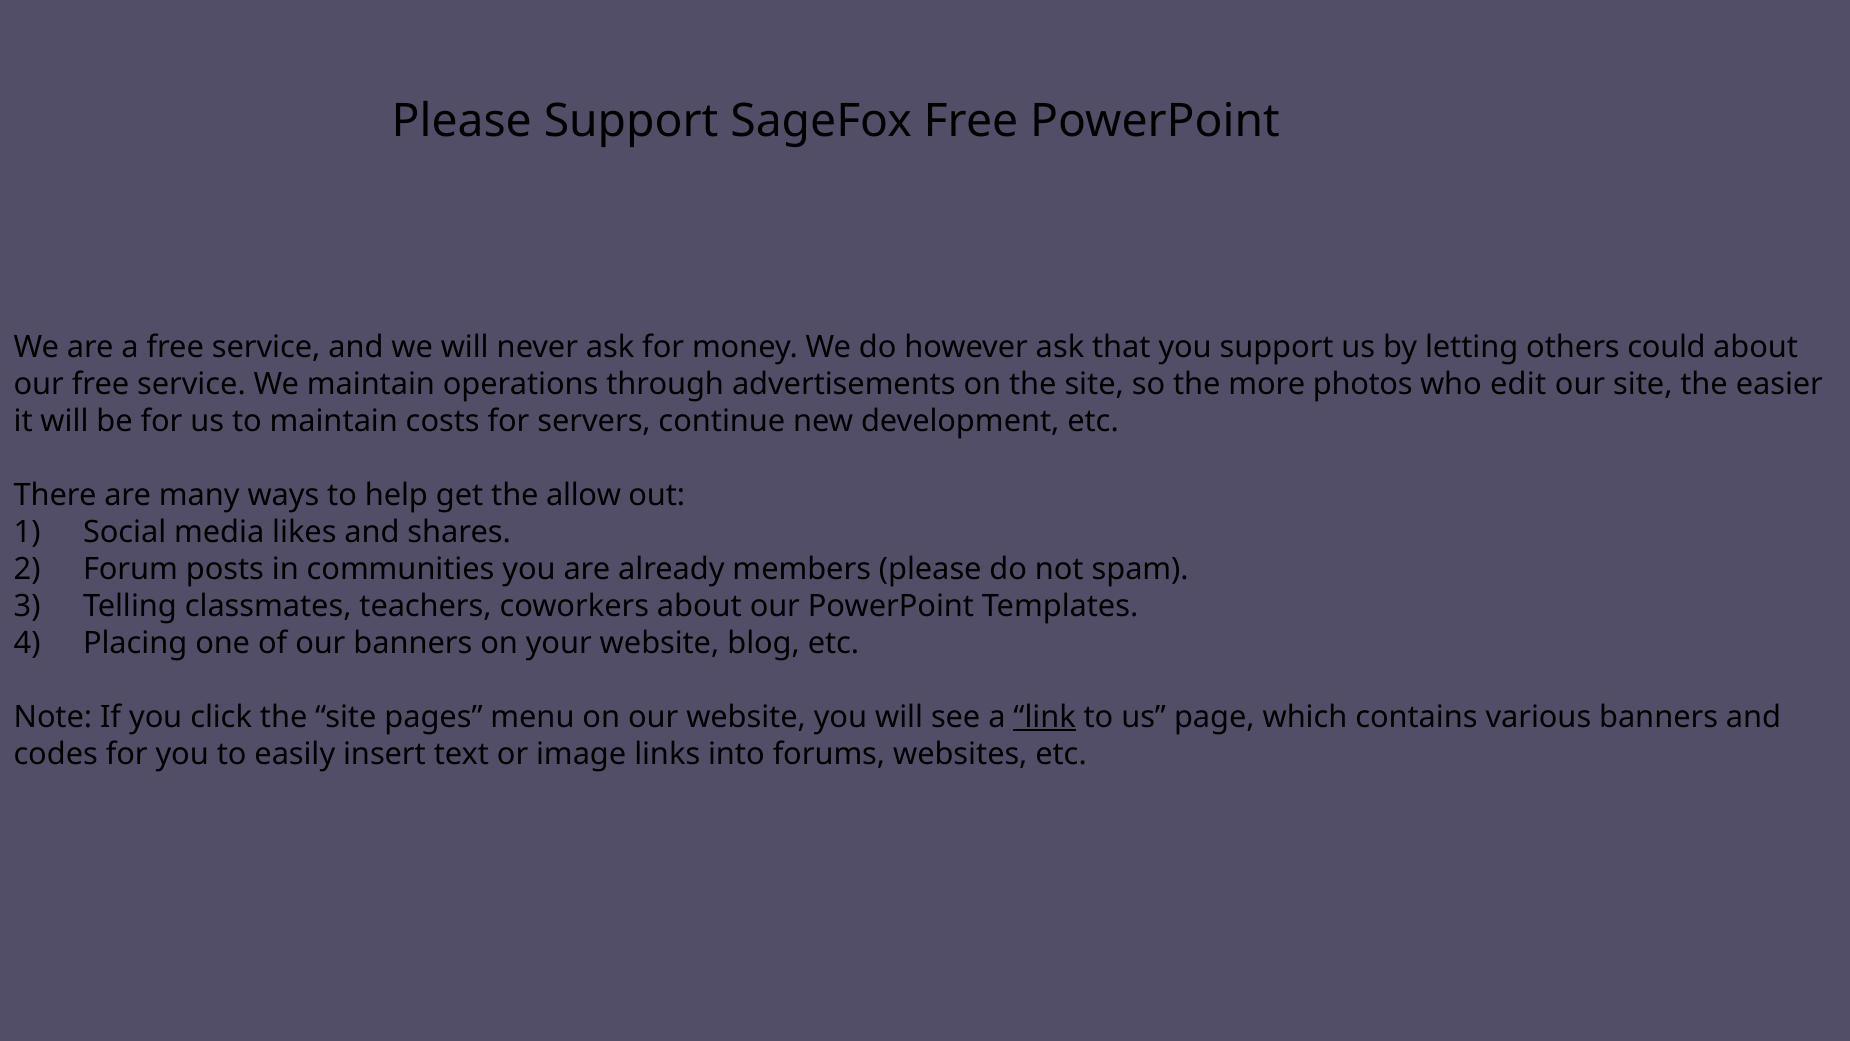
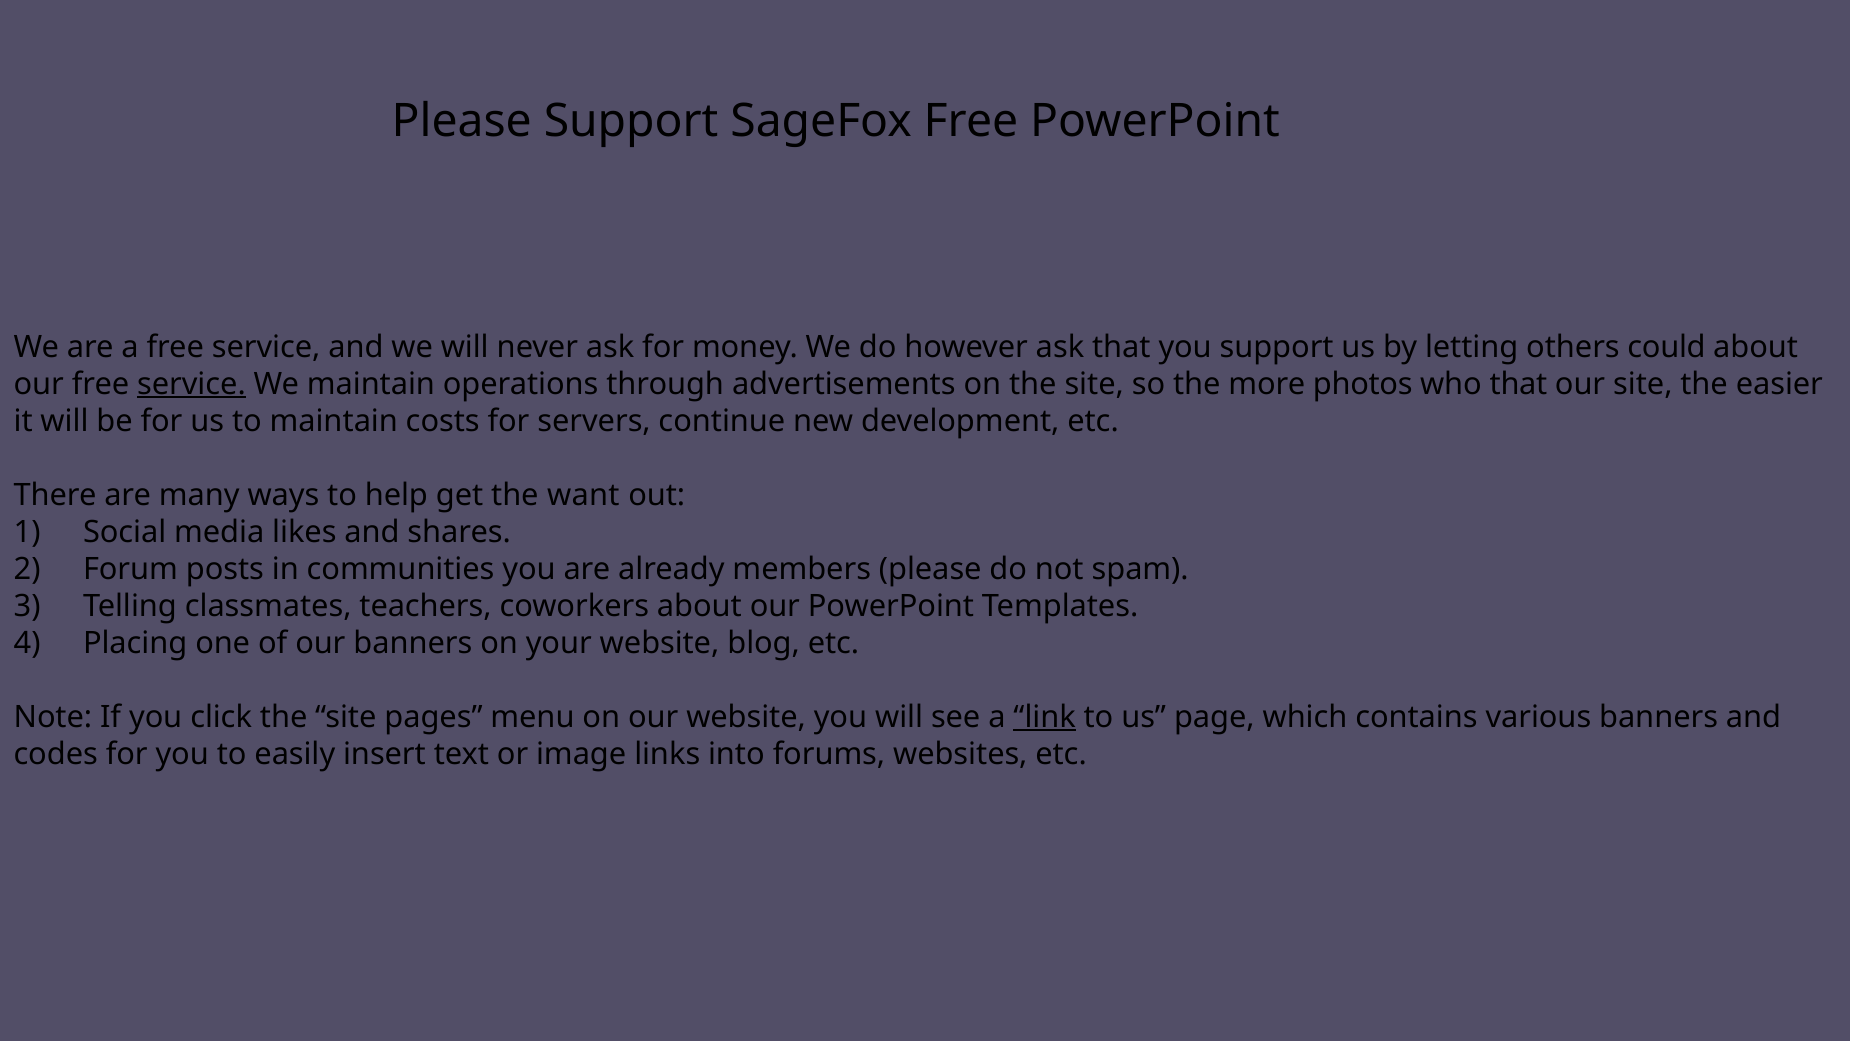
service at (191, 384) underline: none -> present
who edit: edit -> that
allow: allow -> want
